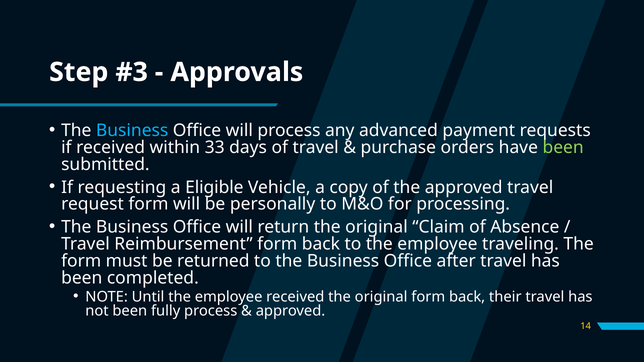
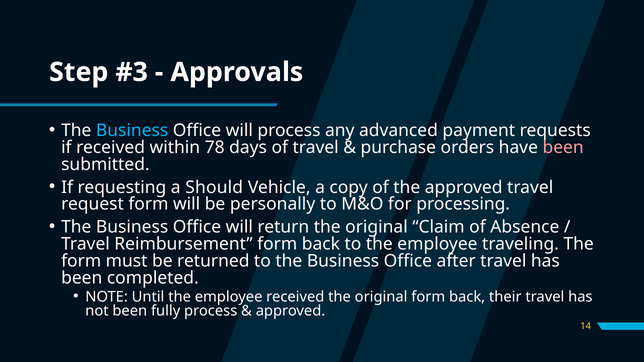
33: 33 -> 78
been at (563, 147) colour: light green -> pink
Eligible: Eligible -> Should
